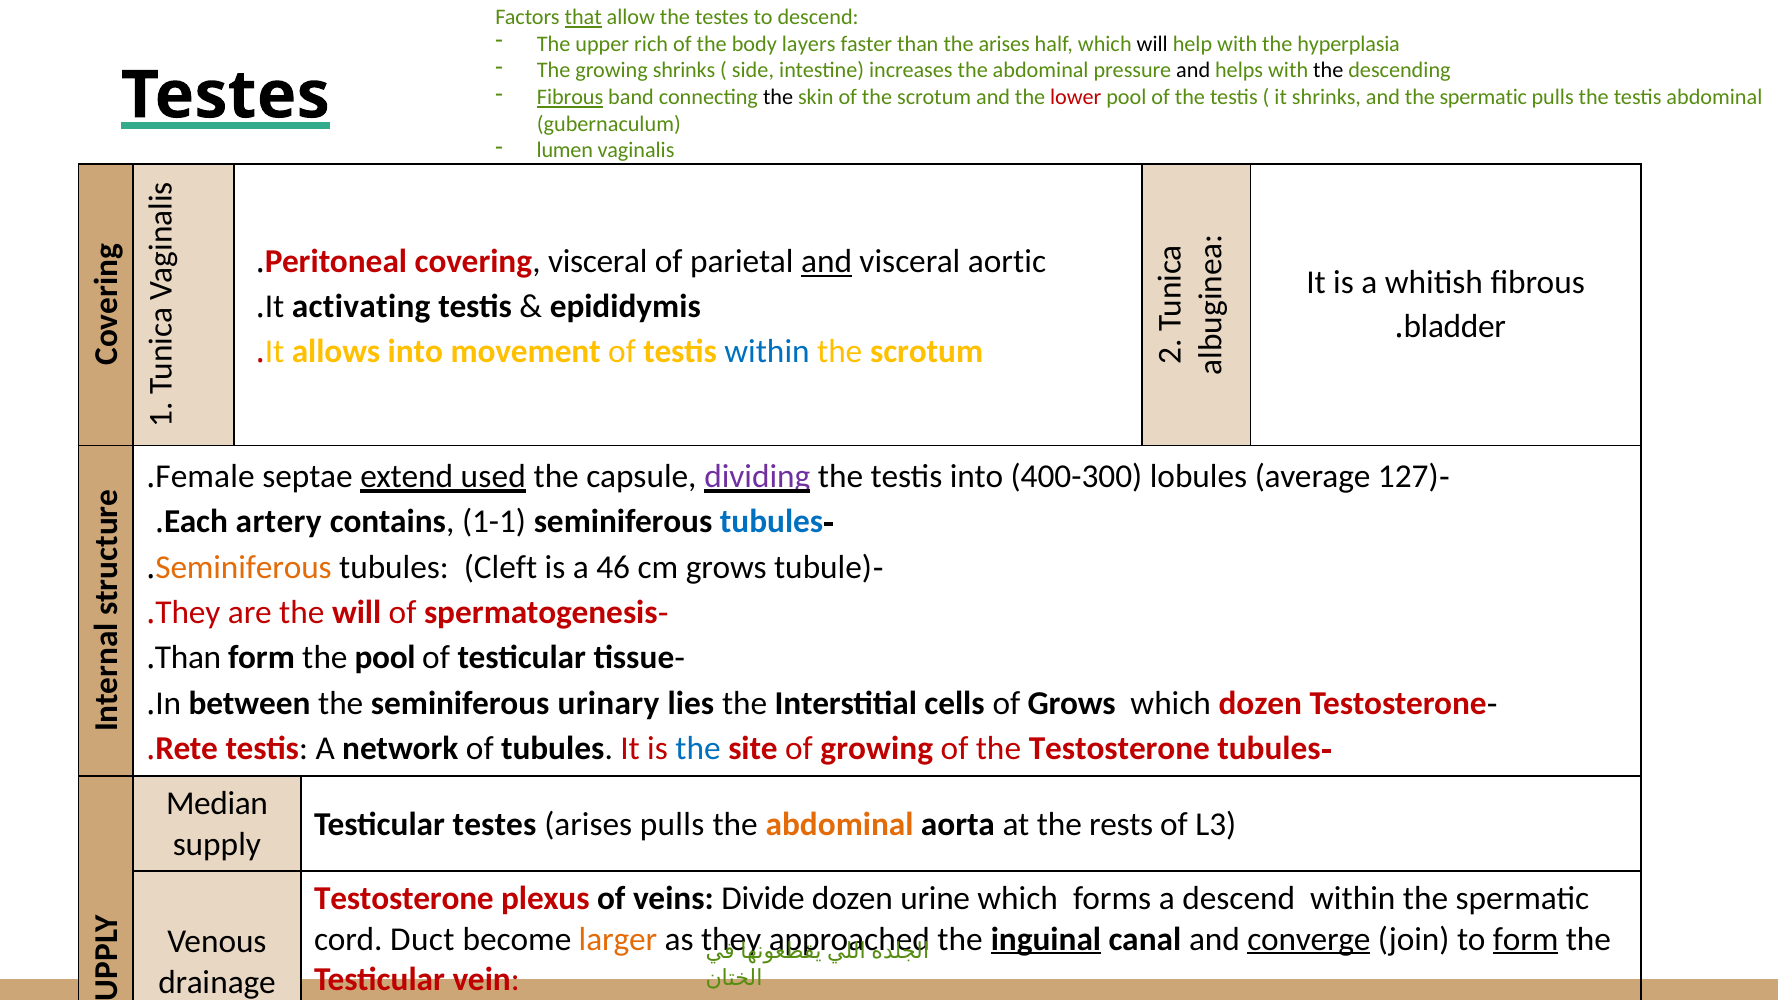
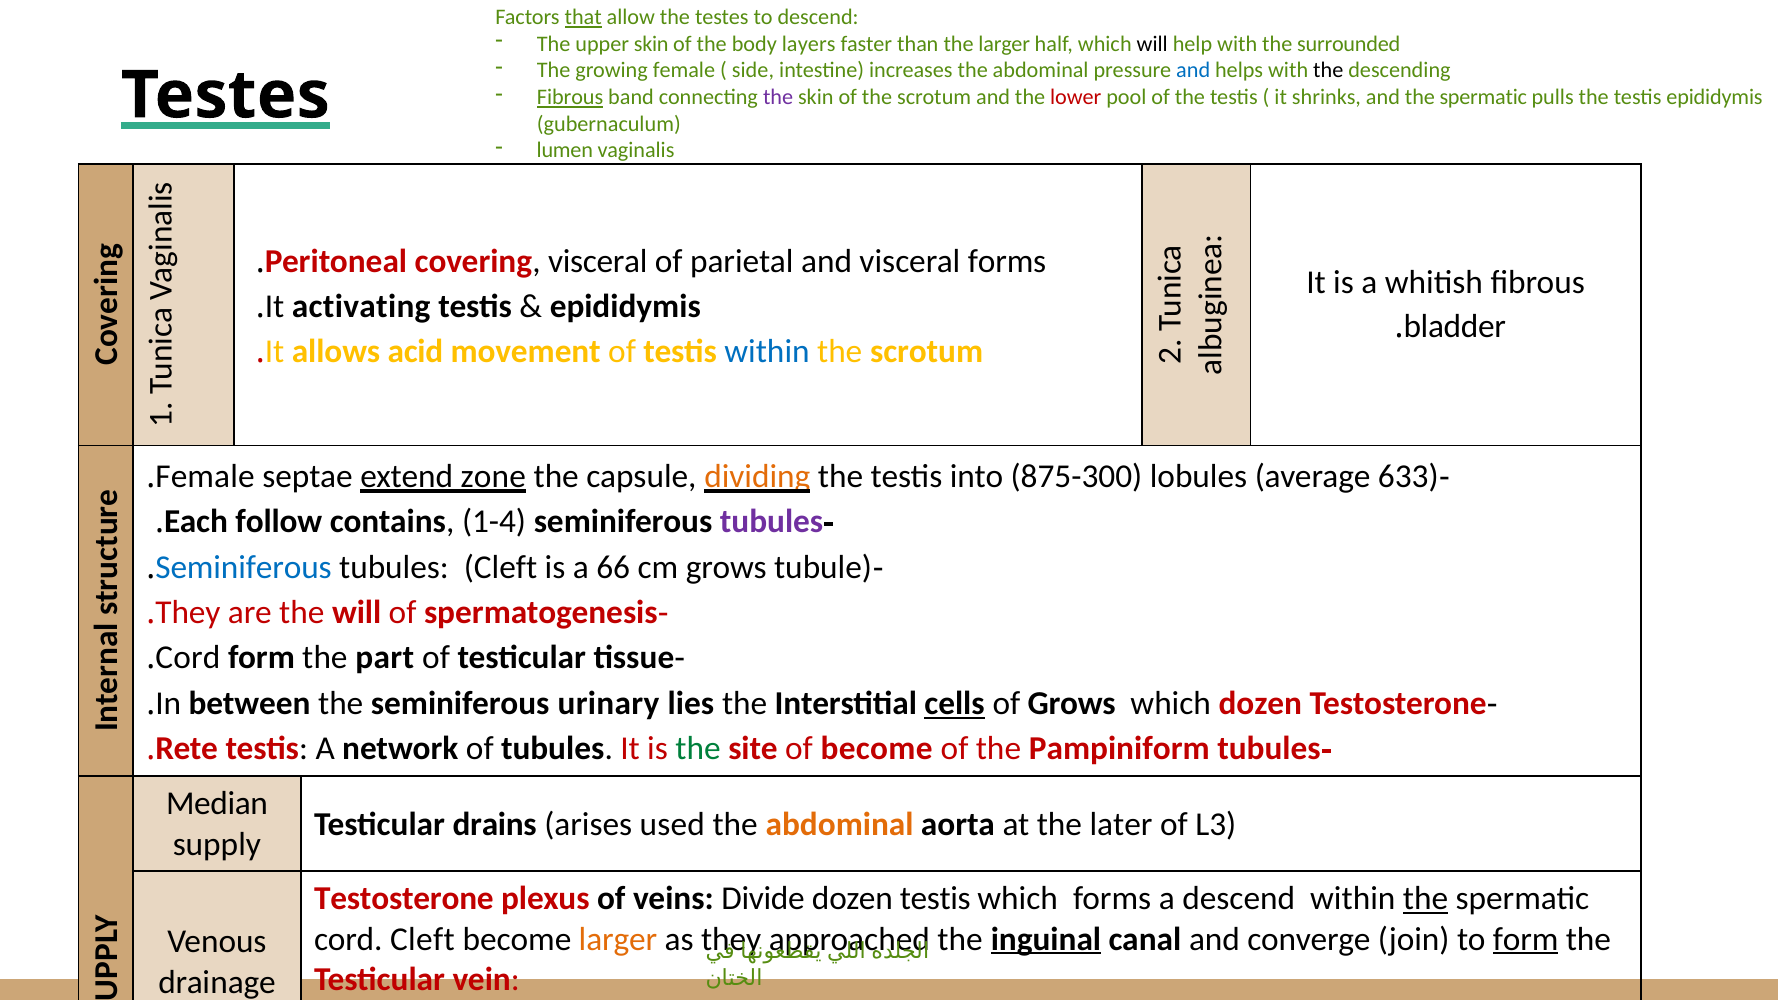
upper rich: rich -> skin
the arises: arises -> larger
hyperplasia: hyperplasia -> surrounded
growing shrinks: shrinks -> female
and at (1193, 71) colour: black -> blue
the at (778, 97) colour: black -> purple
testis abdominal: abdominal -> epididymis
and at (827, 261) underline: present -> none
visceral aortic: aortic -> forms
allows into: into -> acid
used: used -> zone
dividing colour: purple -> orange
400-300: 400-300 -> 875-300
127: 127 -> 633
Each artery: artery -> follow
1-1: 1-1 -> 1-4
tubules at (772, 522) colour: blue -> purple
Seminiferous at (244, 567) colour: orange -> blue
46: 46 -> 66
Than at (188, 658): Than -> Cord
the pool: pool -> part
cells underline: none -> present
the at (698, 749) colour: blue -> green
of growing: growing -> become
the Testosterone: Testosterone -> Pampiniform
Testicular testes: testes -> drains
arises pulls: pulls -> used
rests: rests -> later
dozen urine: urine -> testis
the at (1426, 898) underline: none -> present
cord Duct: Duct -> Cleft
converge underline: present -> none
